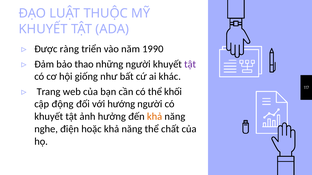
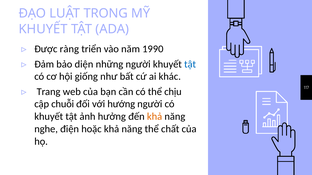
THUỘC: THUỘC -> TRONG
thao: thao -> diện
tật at (190, 64) colour: purple -> blue
khối: khối -> chịu
động: động -> chuỗi
